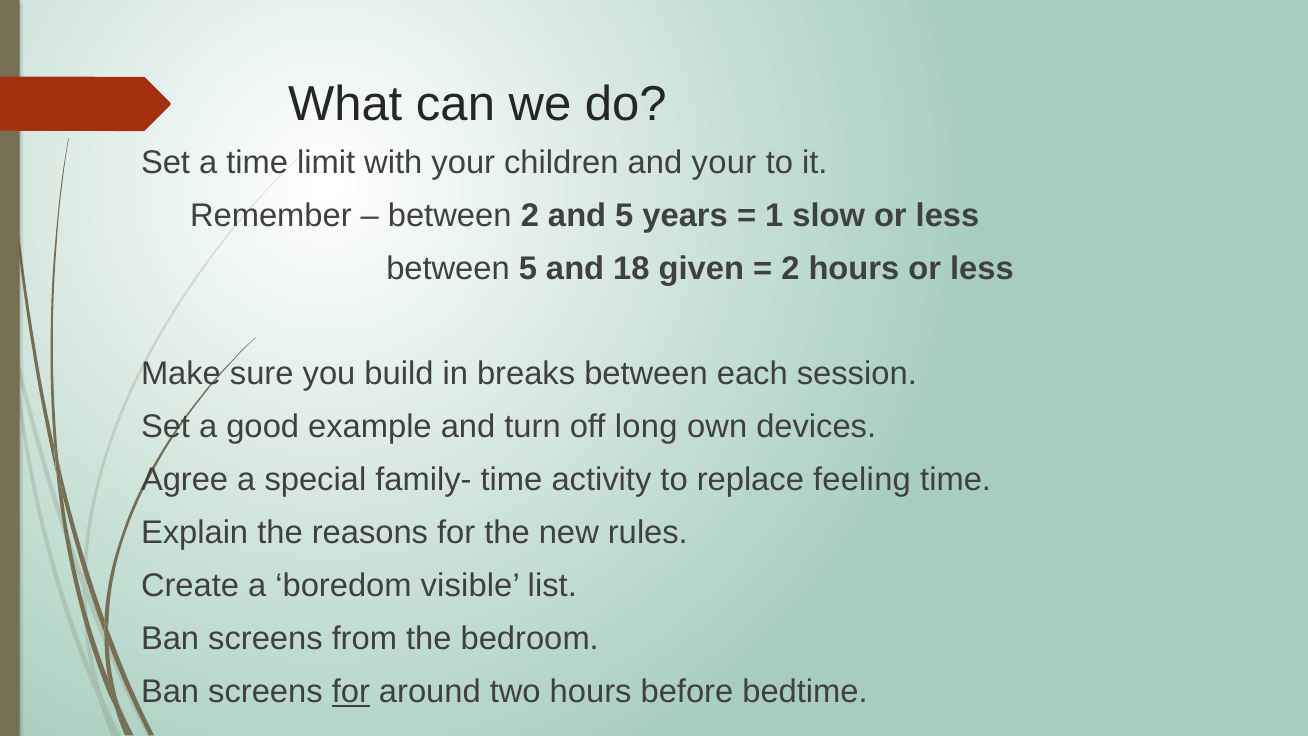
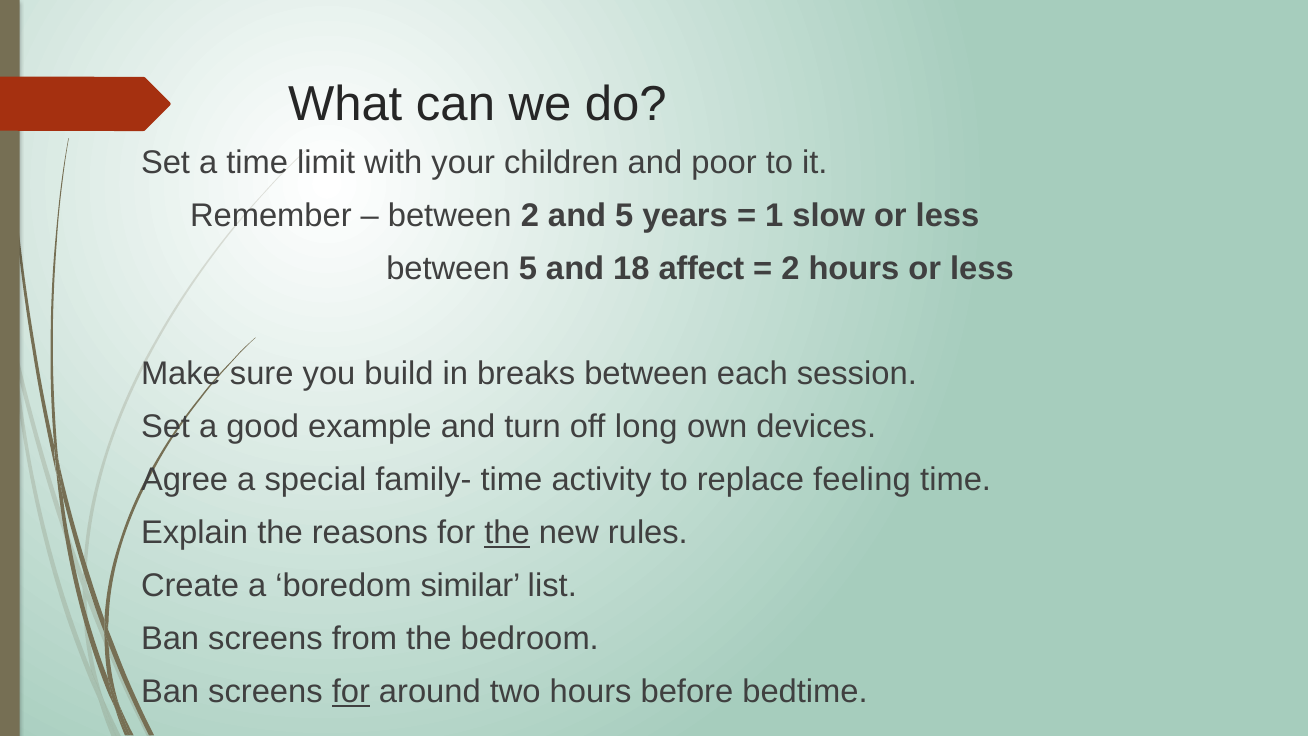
and your: your -> poor
given: given -> affect
the at (507, 533) underline: none -> present
visible: visible -> similar
